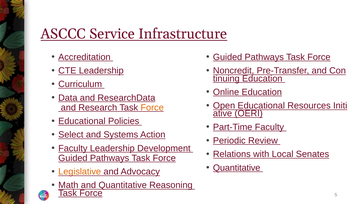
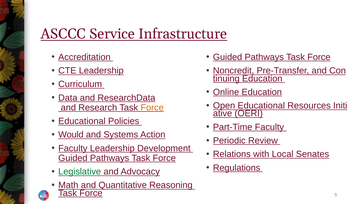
Select: Select -> Would
Quantitative at (237, 167): Quantitative -> Regulations
Legislative colour: orange -> green
